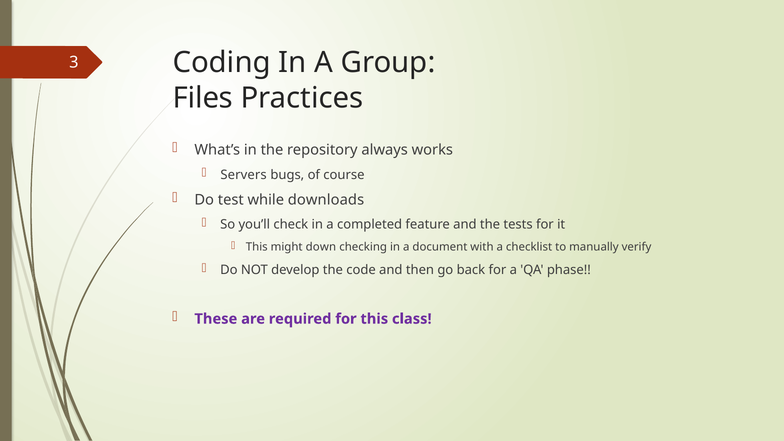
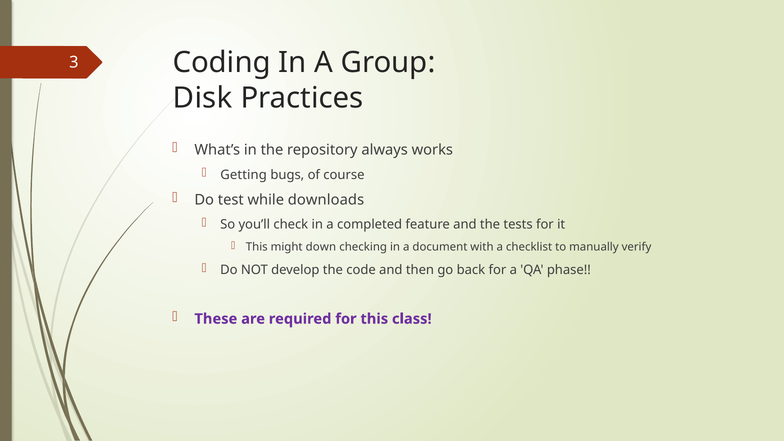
Files: Files -> Disk
Servers: Servers -> Getting
